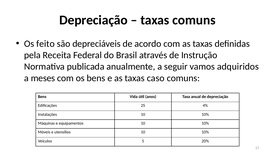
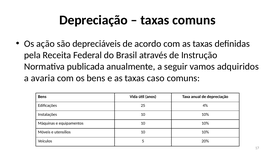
feito: feito -> ação
meses: meses -> avaria
